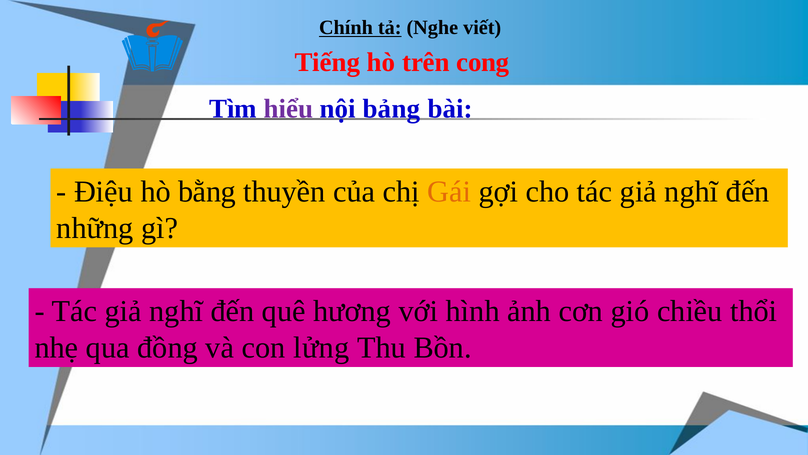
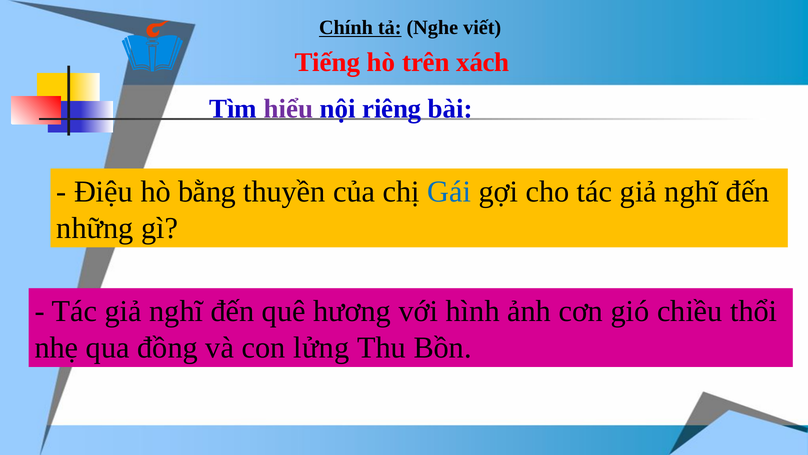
cong: cong -> xách
bảng: bảng -> riêng
Gái colour: orange -> blue
